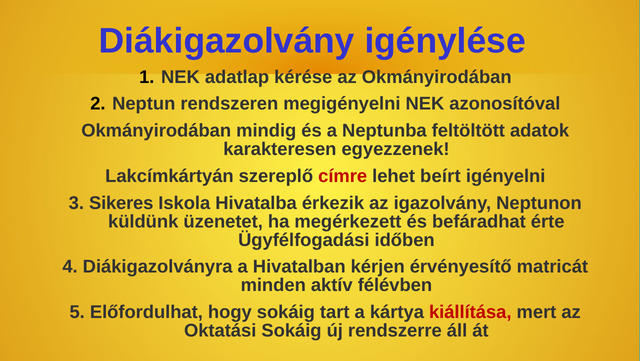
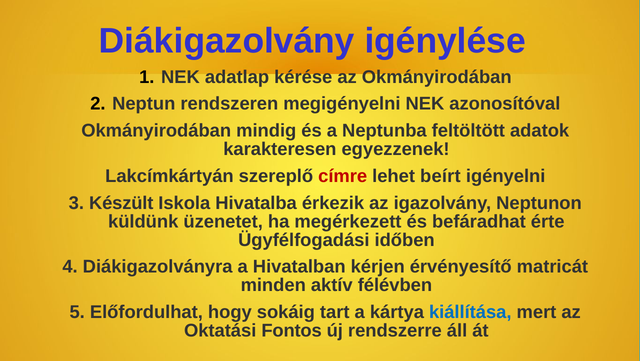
Sikeres: Sikeres -> Készült
kiállítása colour: red -> blue
Oktatási Sokáig: Sokáig -> Fontos
